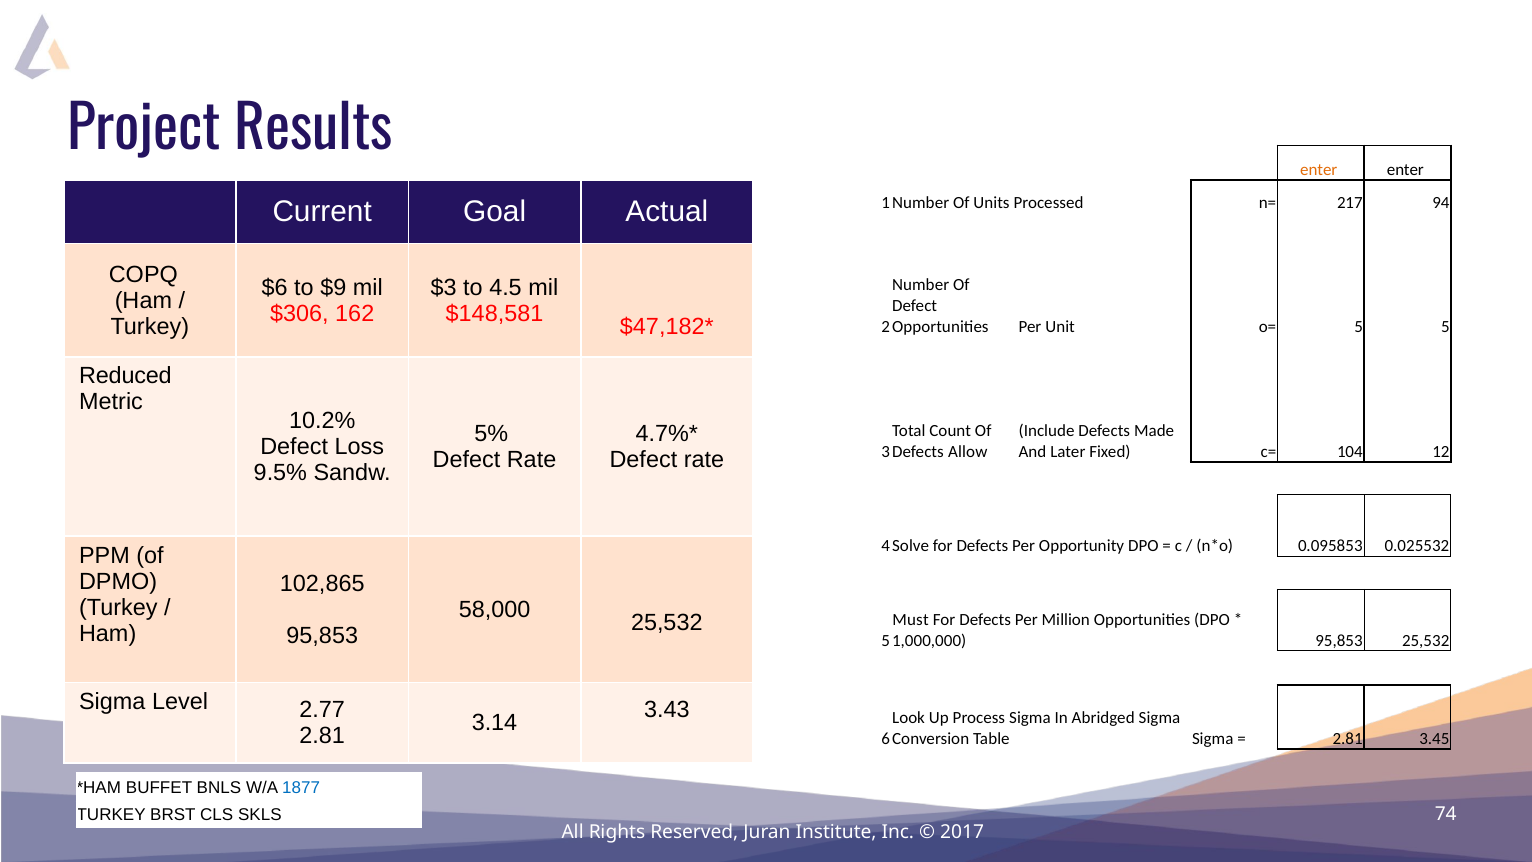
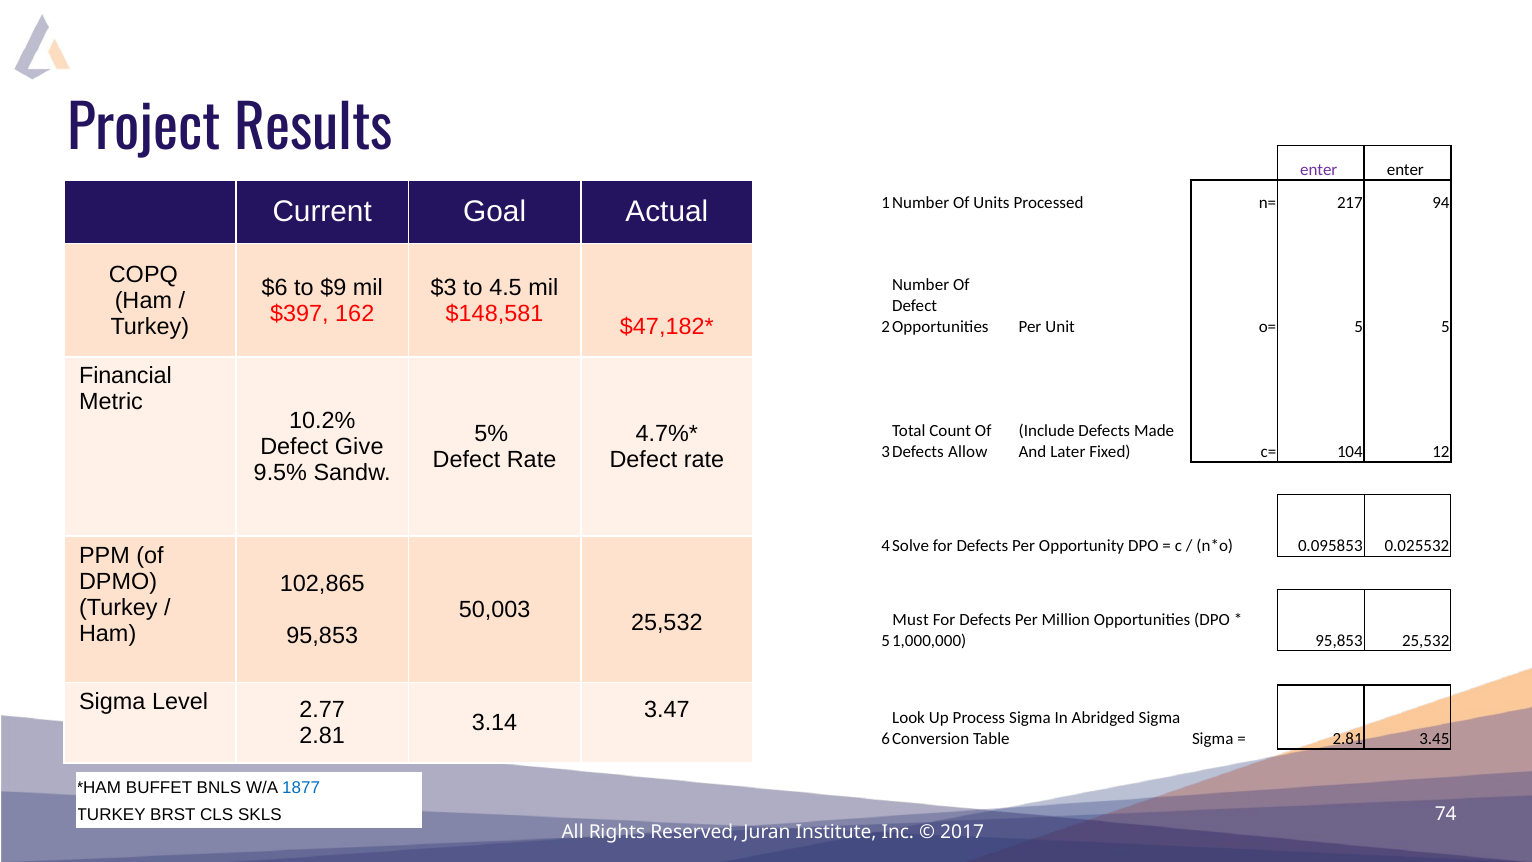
enter at (1319, 169) colour: orange -> purple
$306: $306 -> $397
Reduced: Reduced -> Financial
Loss: Loss -> Give
58,000: 58,000 -> 50,003
3.43: 3.43 -> 3.47
